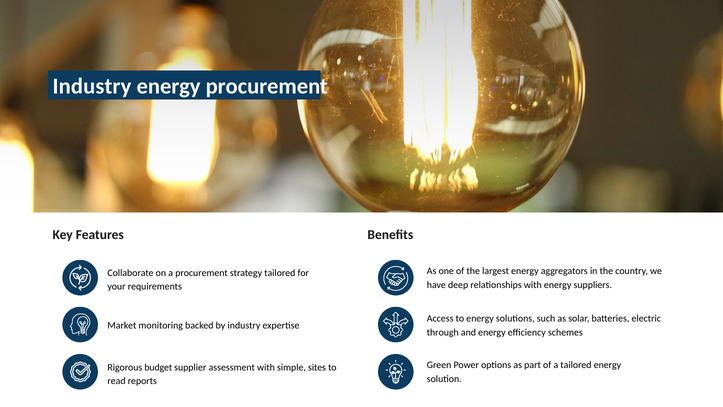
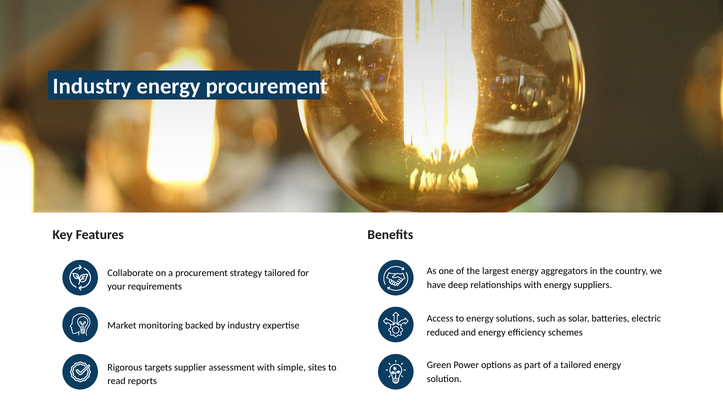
through: through -> reduced
budget: budget -> targets
